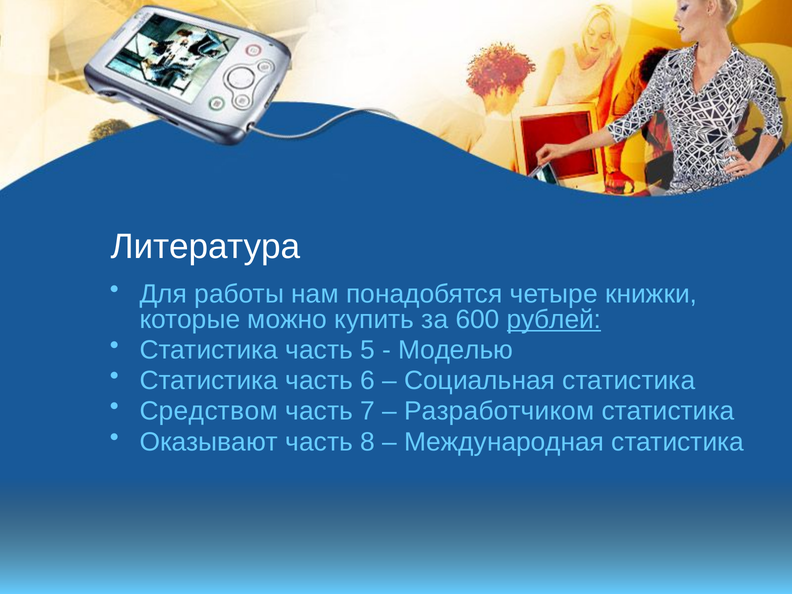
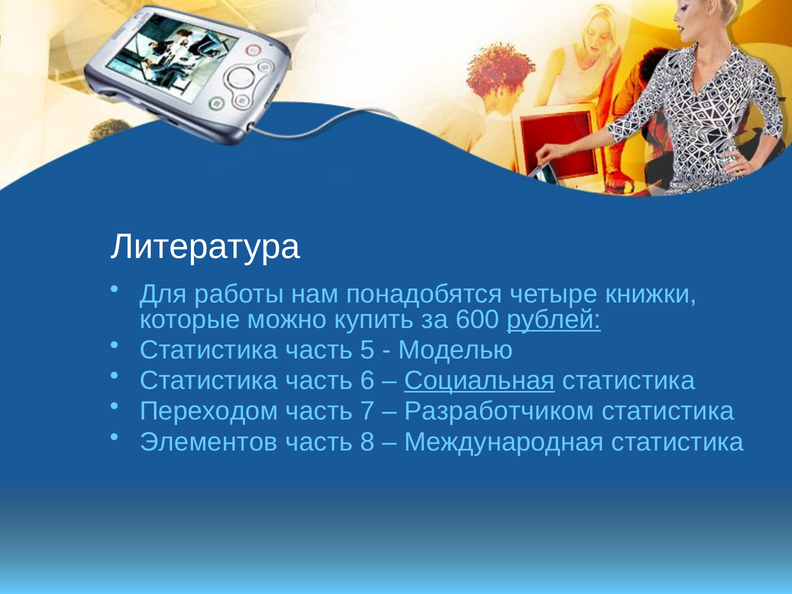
Социальная underline: none -> present
Средством: Средством -> Переходом
Оказывают: Оказывают -> Элементов
